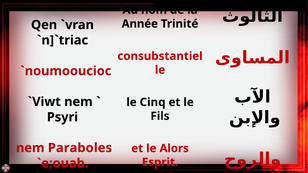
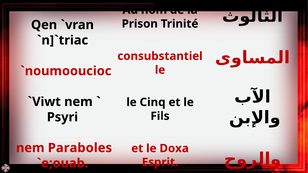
Année: Année -> Prison
Alors: Alors -> Doxa
